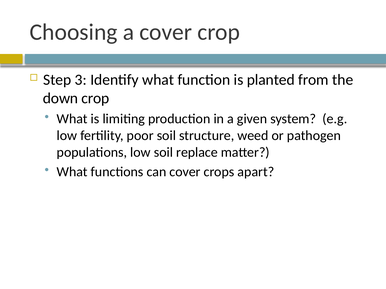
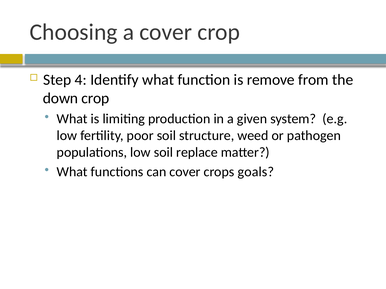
3: 3 -> 4
planted: planted -> remove
apart: apart -> goals
